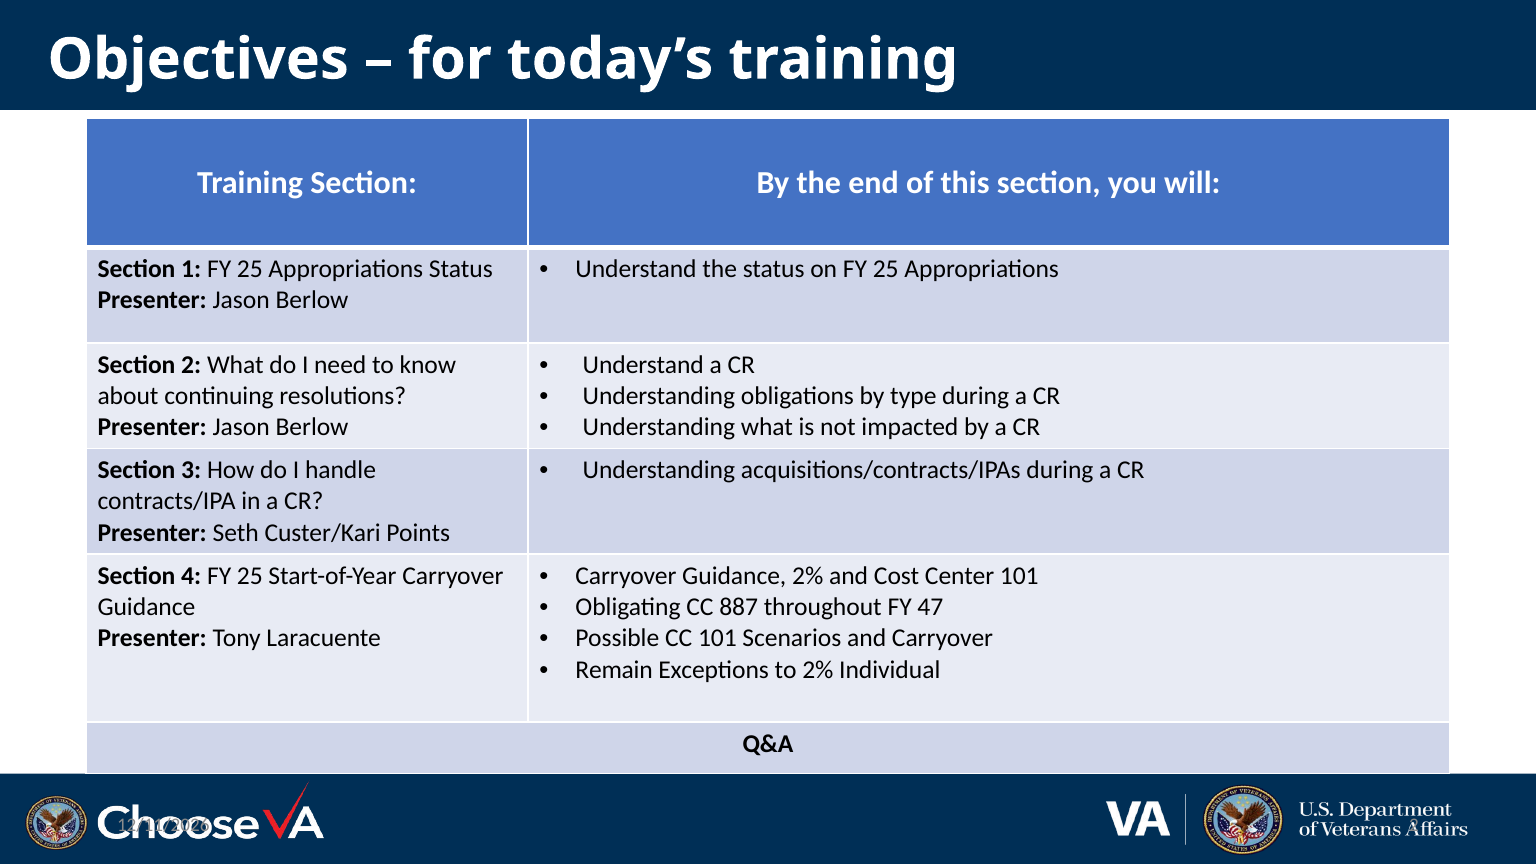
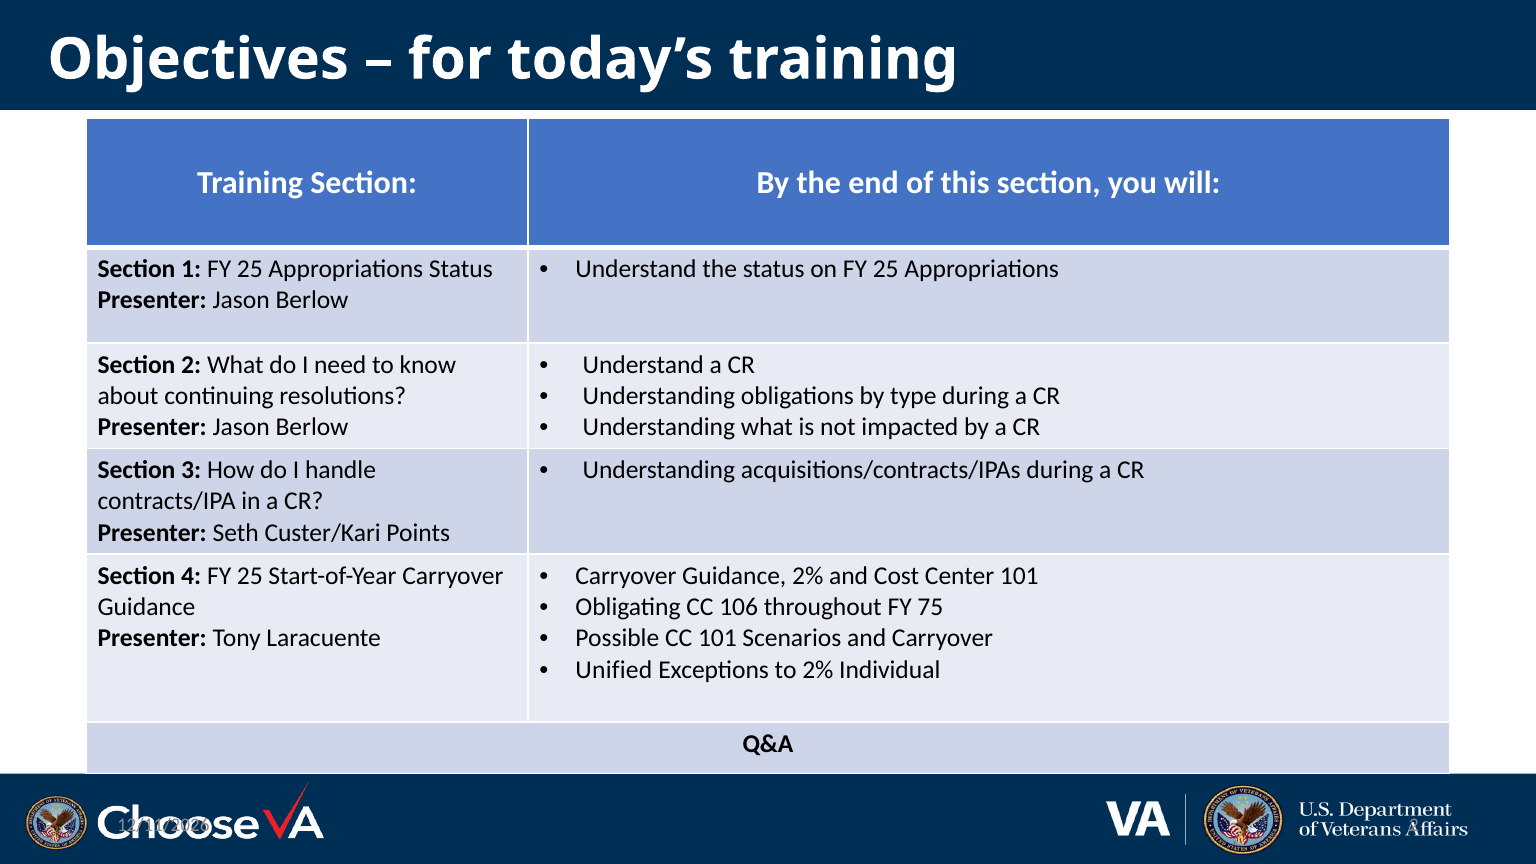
887: 887 -> 106
47: 47 -> 75
Remain: Remain -> Unified
